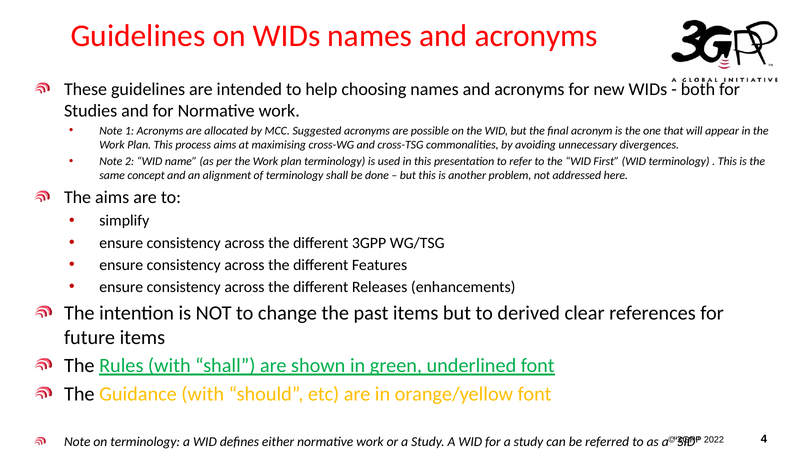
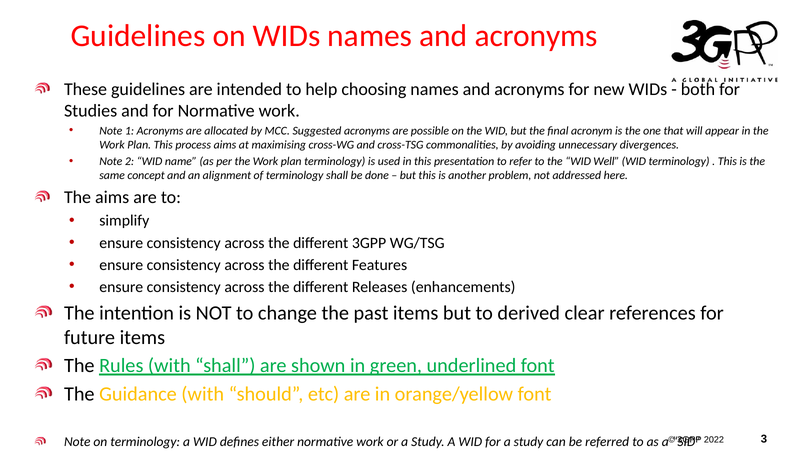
First: First -> Well
4: 4 -> 3
